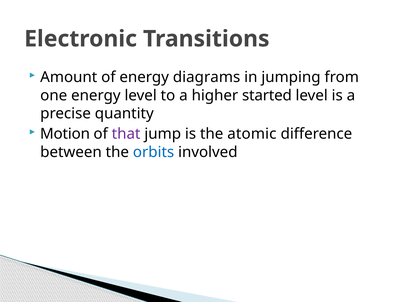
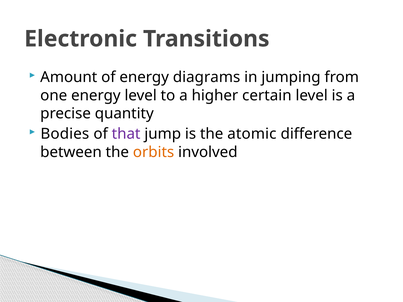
started: started -> certain
Motion: Motion -> Bodies
orbits colour: blue -> orange
